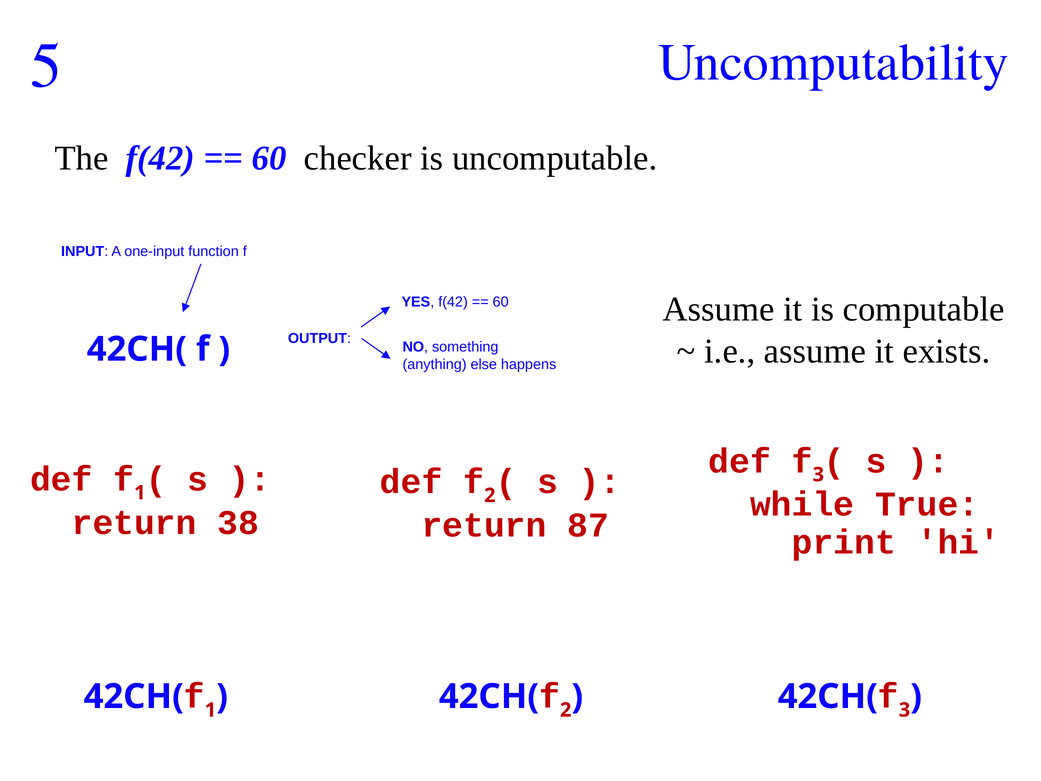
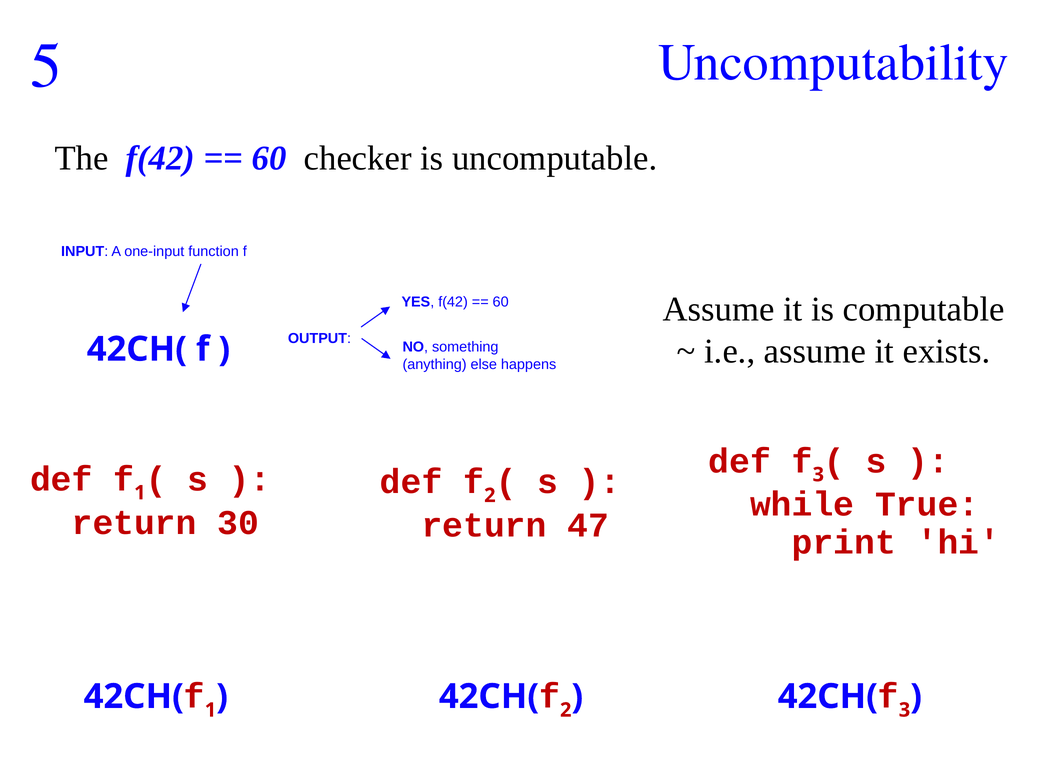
38: 38 -> 30
87: 87 -> 47
